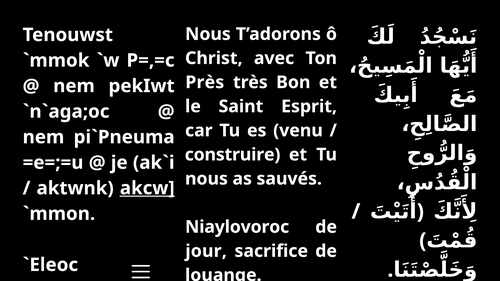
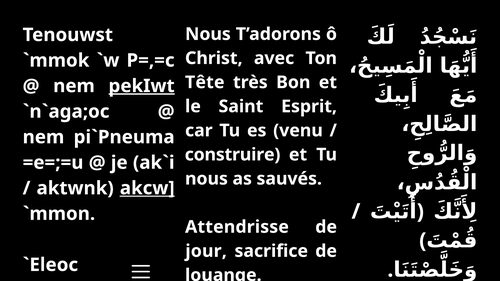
Près: Près -> Tête
pekIwt underline: none -> present
Niaylovoroc: Niaylovoroc -> Attendrisse
